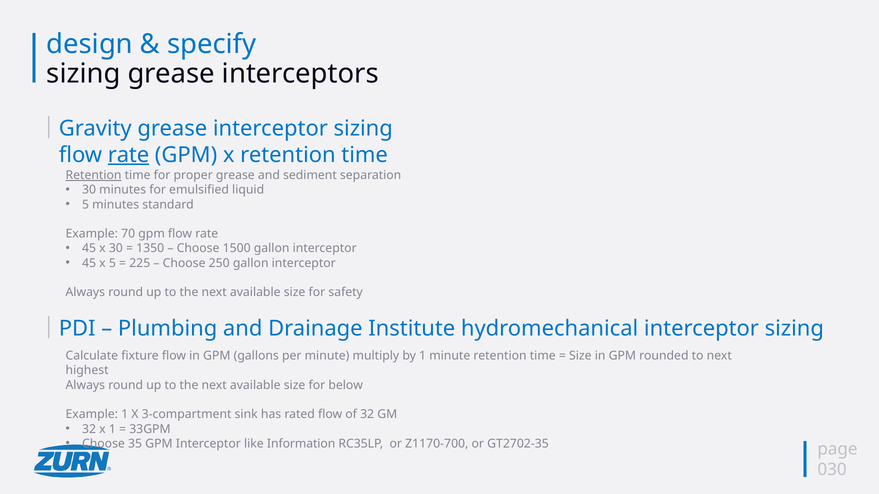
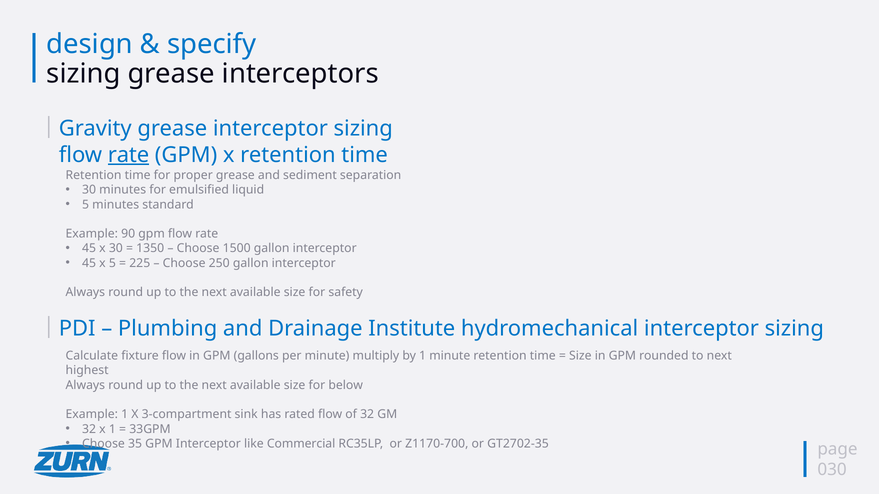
Retention at (94, 175) underline: present -> none
70: 70 -> 90
Information: Information -> Commercial
